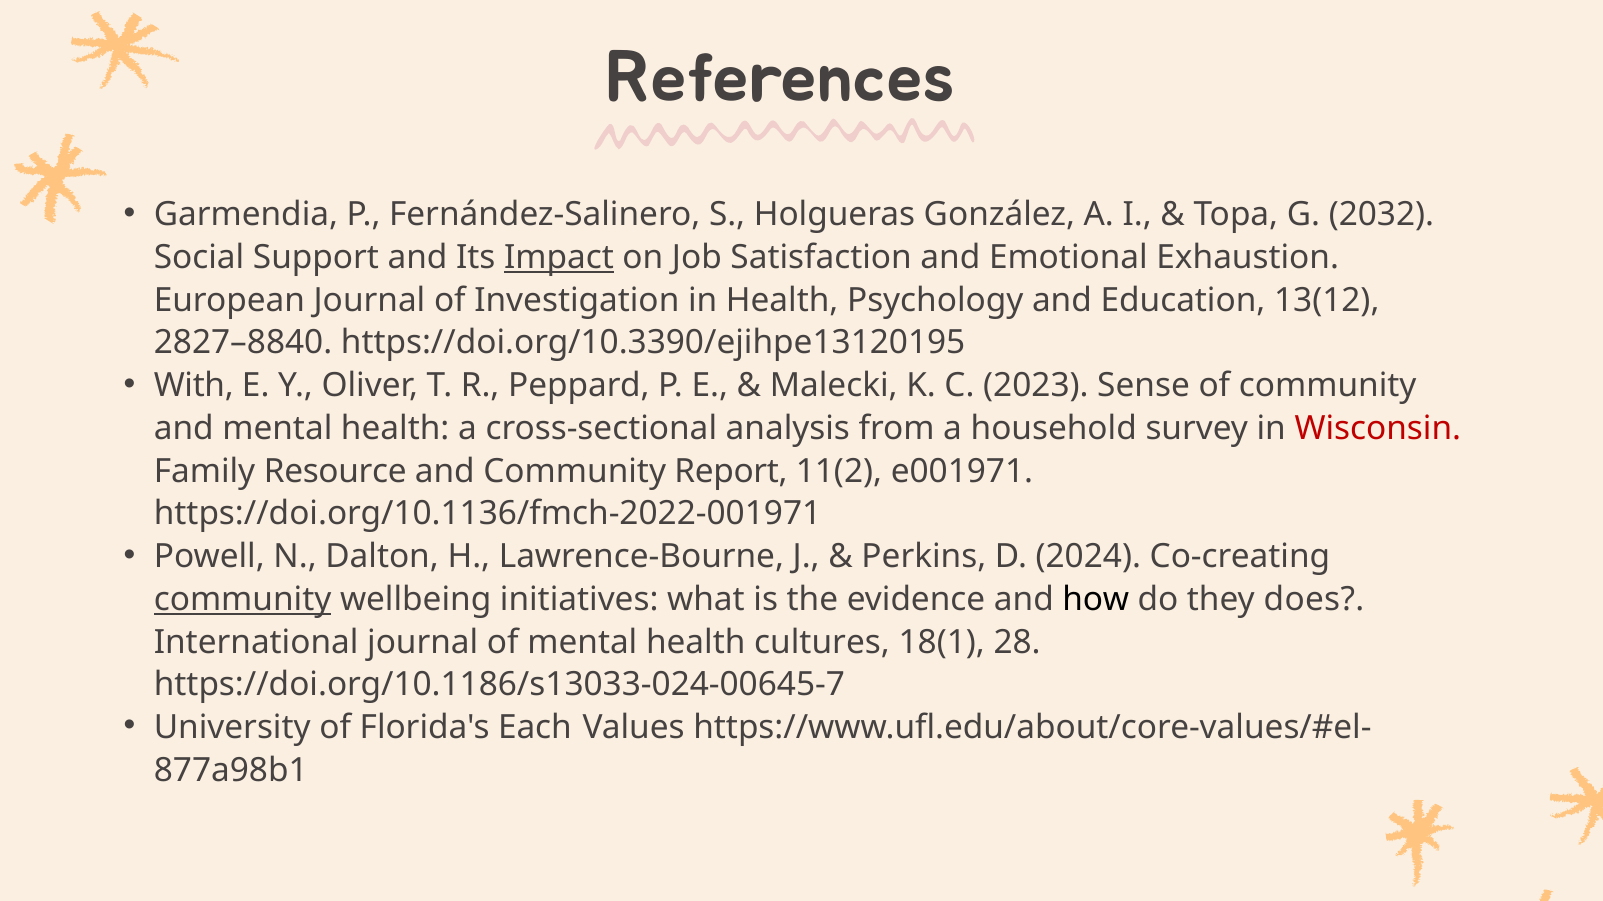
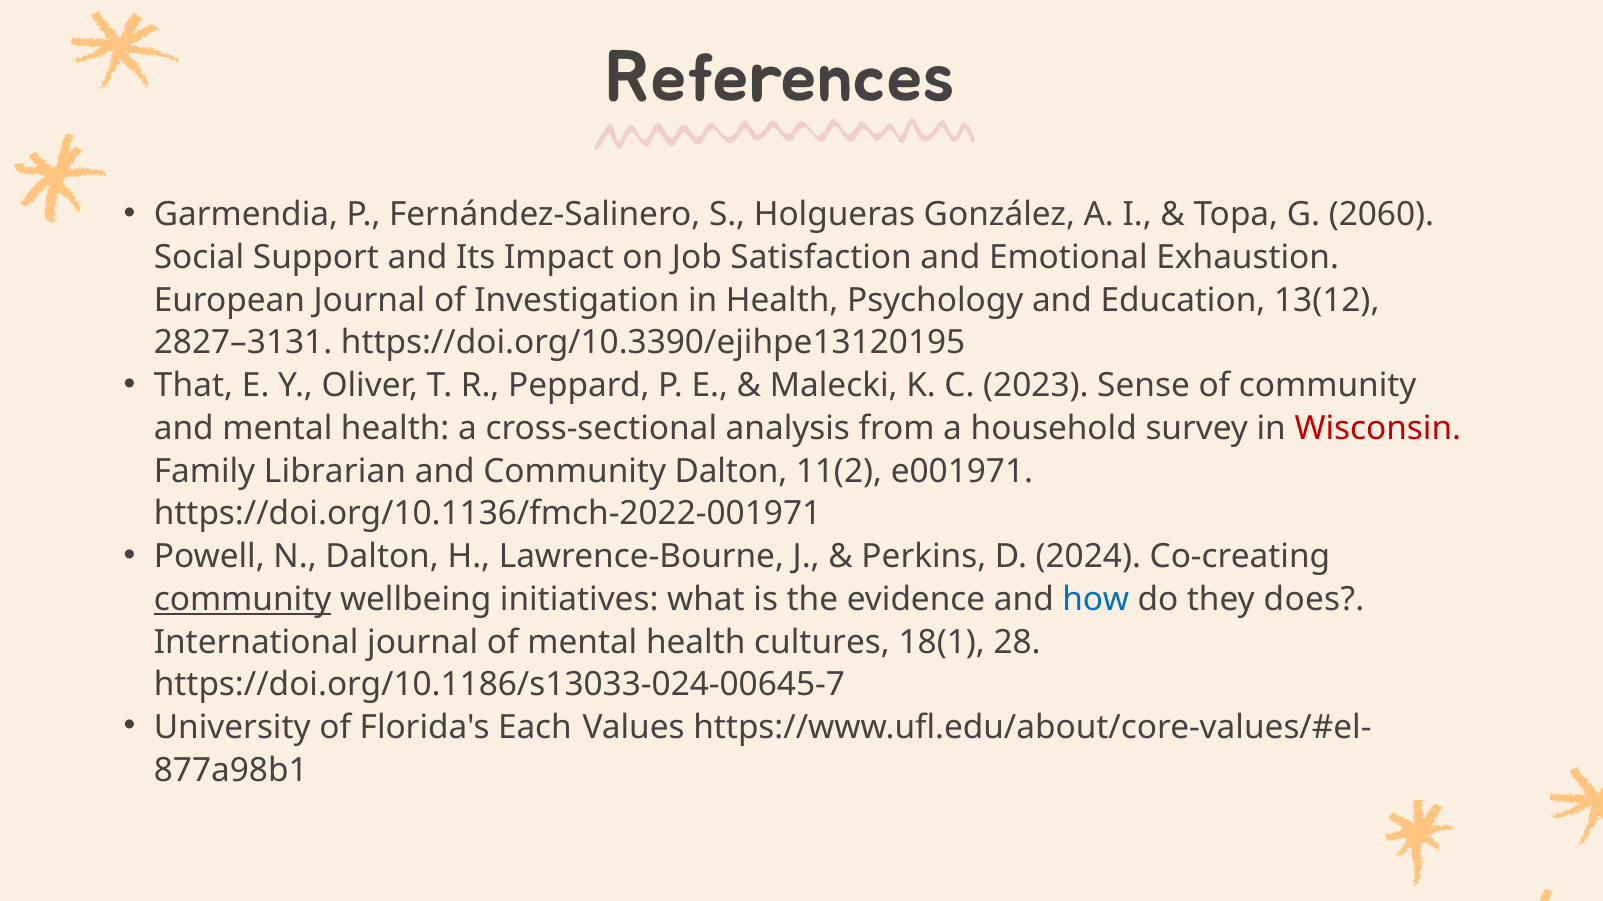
2032: 2032 -> 2060
Impact underline: present -> none
2827–8840: 2827–8840 -> 2827–3131
With: With -> That
Resource: Resource -> Librarian
Community Report: Report -> Dalton
how colour: black -> blue
